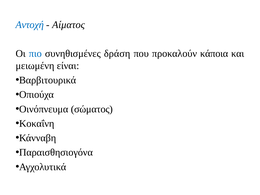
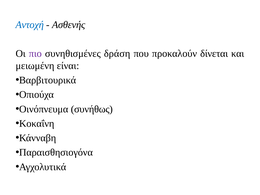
Αίματος: Αίματος -> Ασθενής
πιο colour: blue -> purple
κάποια: κάποια -> δίνεται
σώματος: σώματος -> συνήθως
